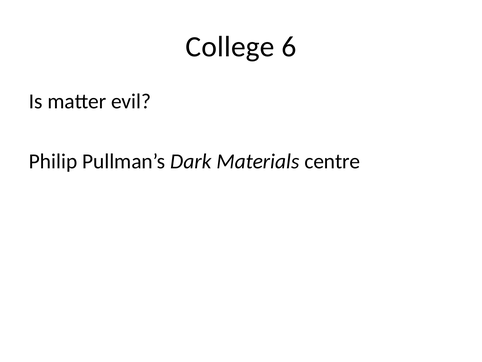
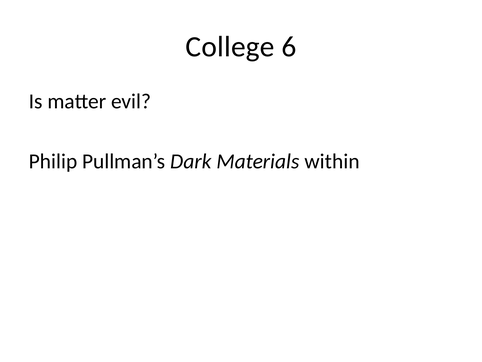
centre: centre -> within
